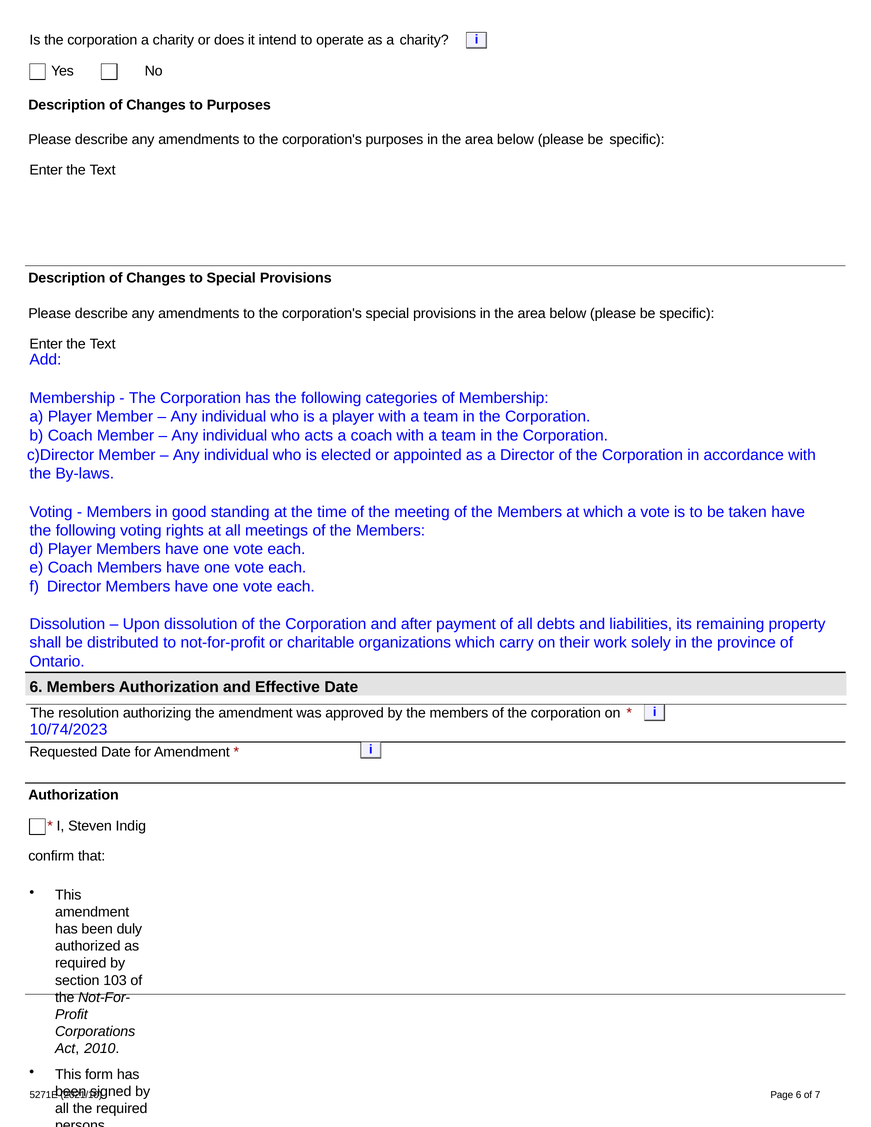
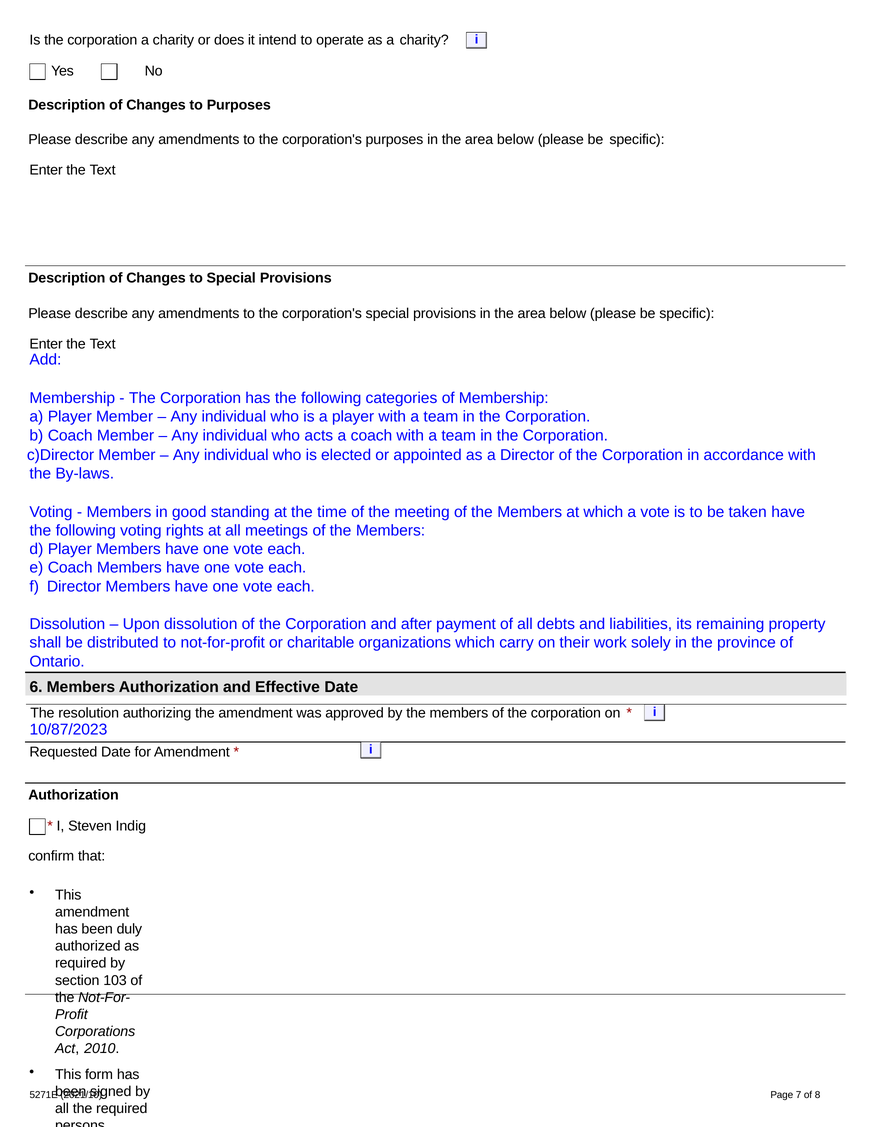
10/74/2023: 10/74/2023 -> 10/87/2023
Page 6: 6 -> 7
7: 7 -> 8
